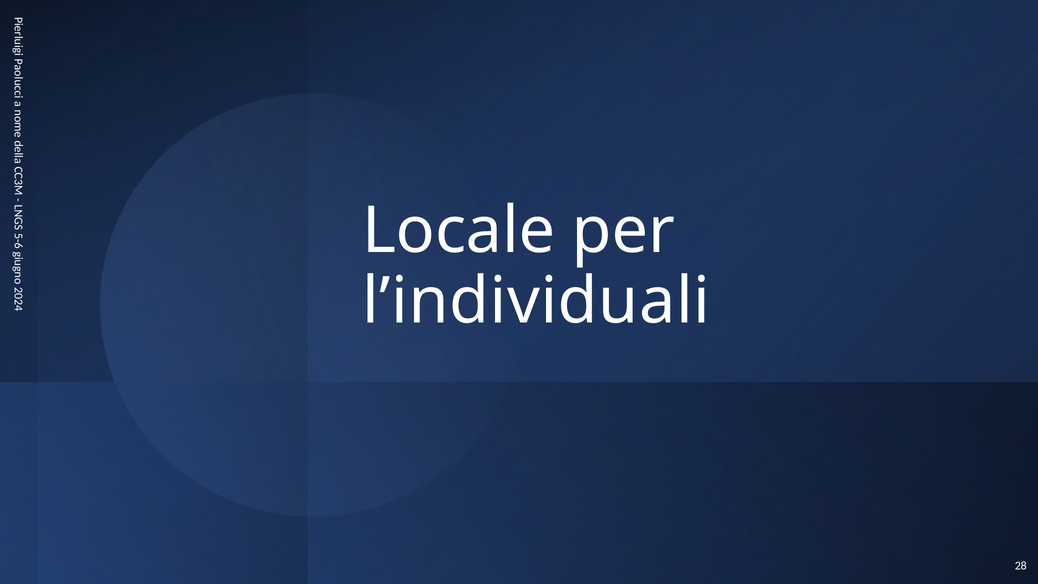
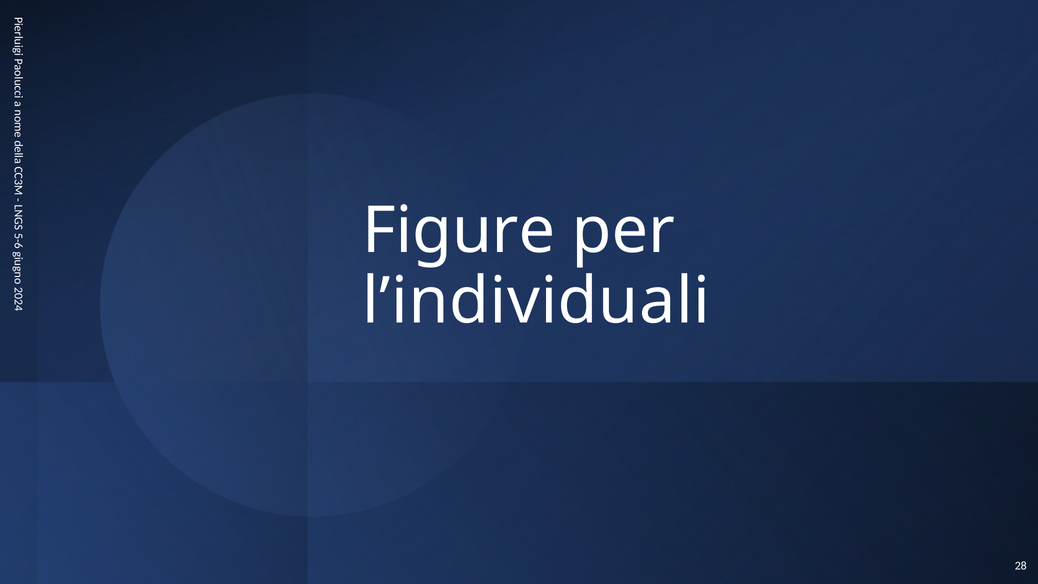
Locale: Locale -> Figure
